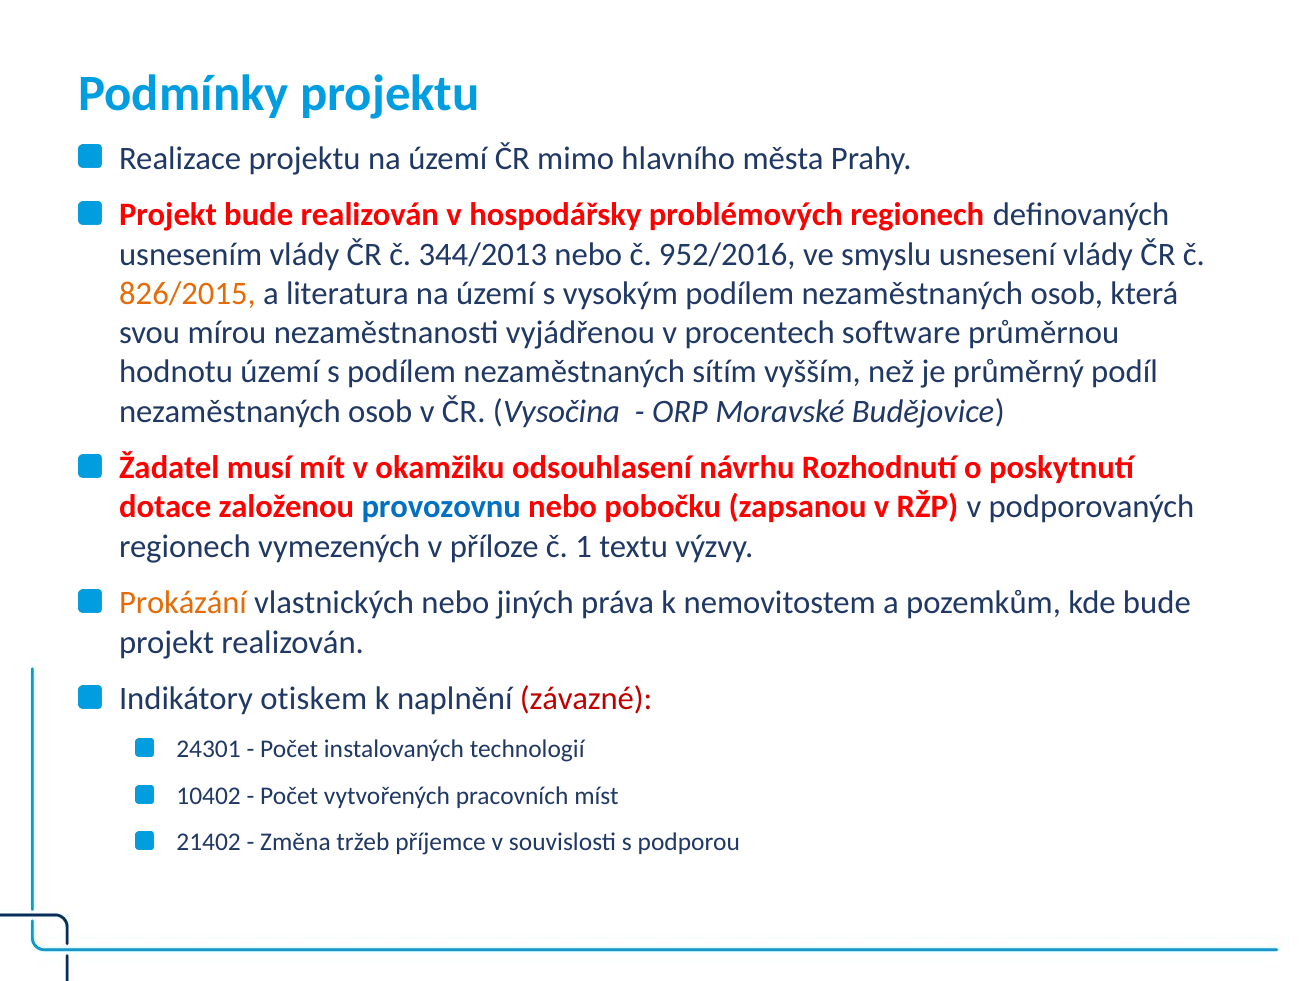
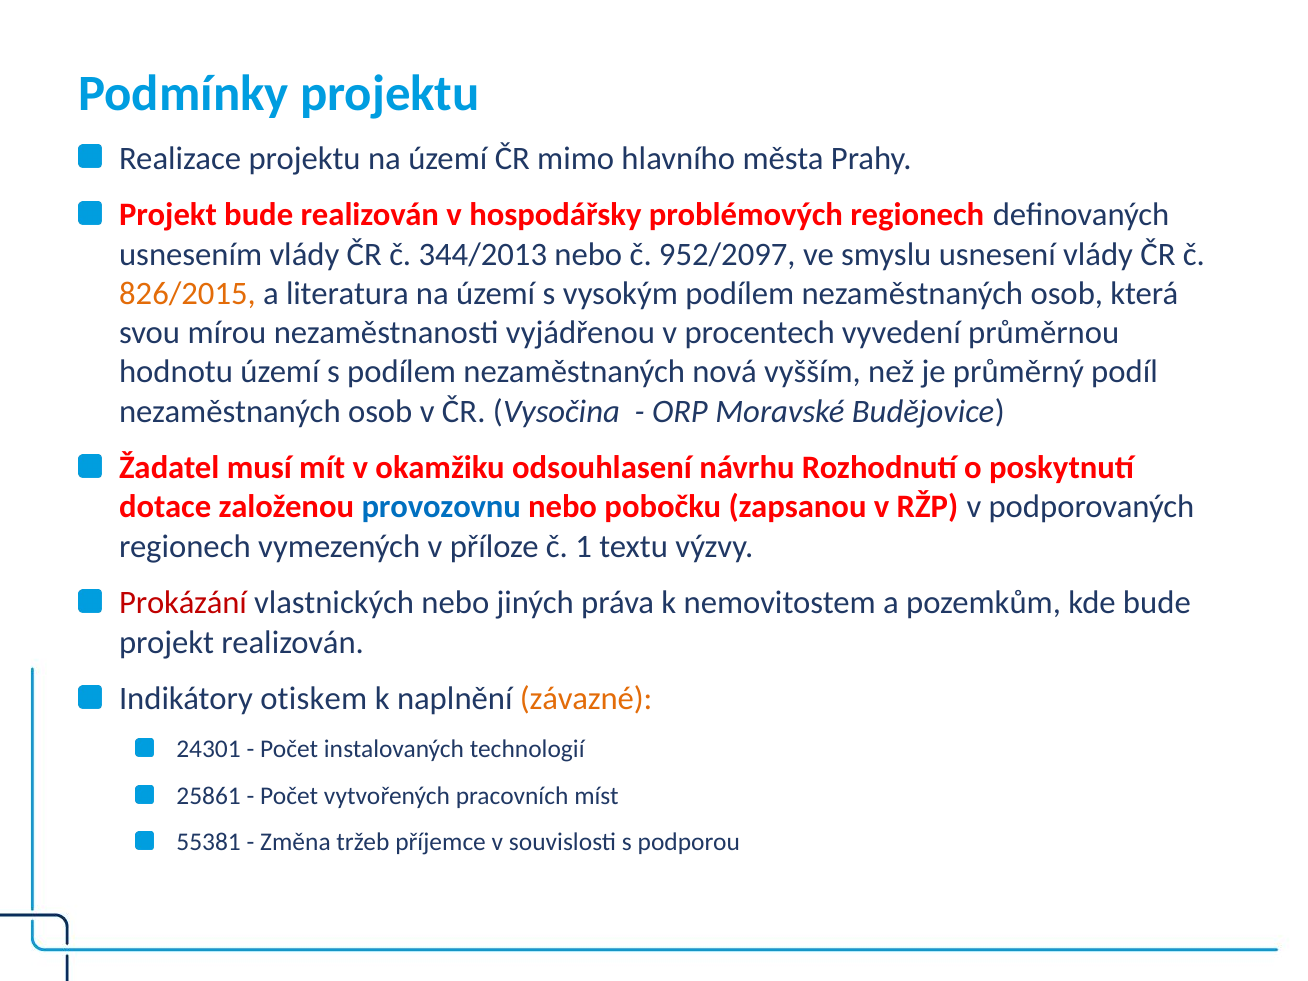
952/2016: 952/2016 -> 952/2097
software: software -> vyvedení
sítím: sítím -> nová
Prokázání colour: orange -> red
závazné colour: red -> orange
10402: 10402 -> 25861
21402: 21402 -> 55381
